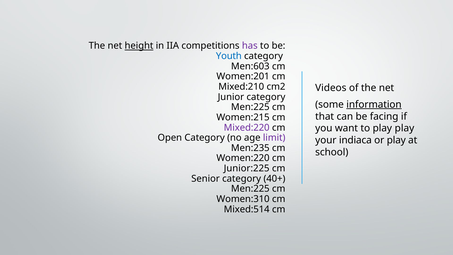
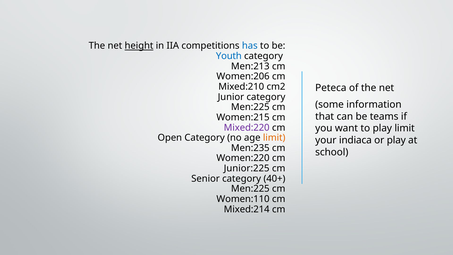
has colour: purple -> blue
Men:603: Men:603 -> Men:213
Women:201: Women:201 -> Women:206
Videos: Videos -> Peteca
information underline: present -> none
facing: facing -> teams
play play: play -> limit
limit at (274, 138) colour: purple -> orange
Women:310: Women:310 -> Women:110
Mixed:514: Mixed:514 -> Mixed:214
